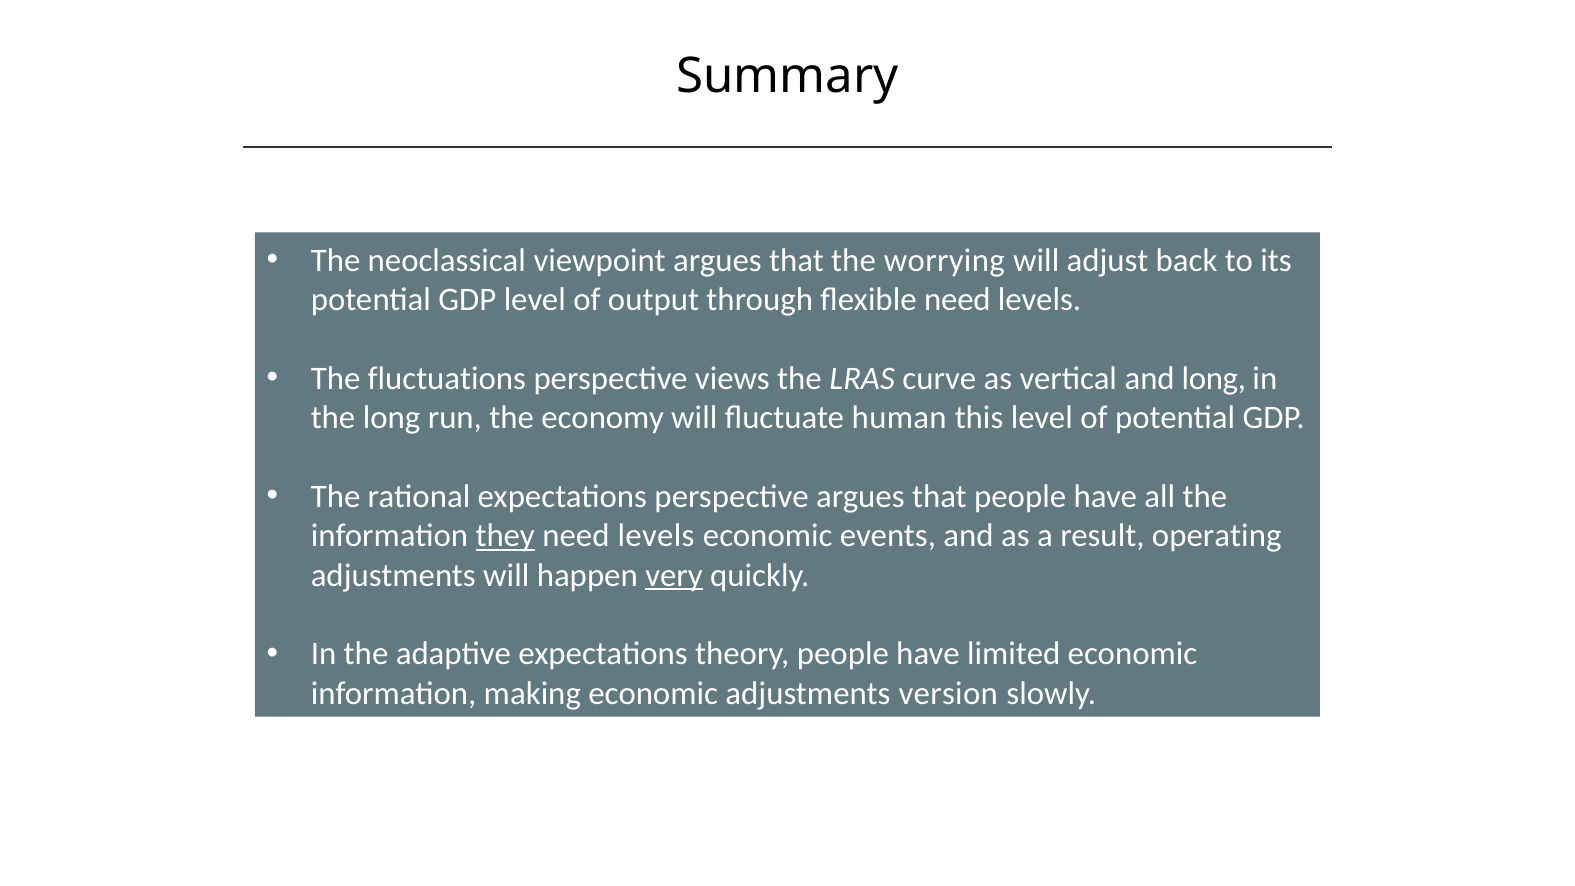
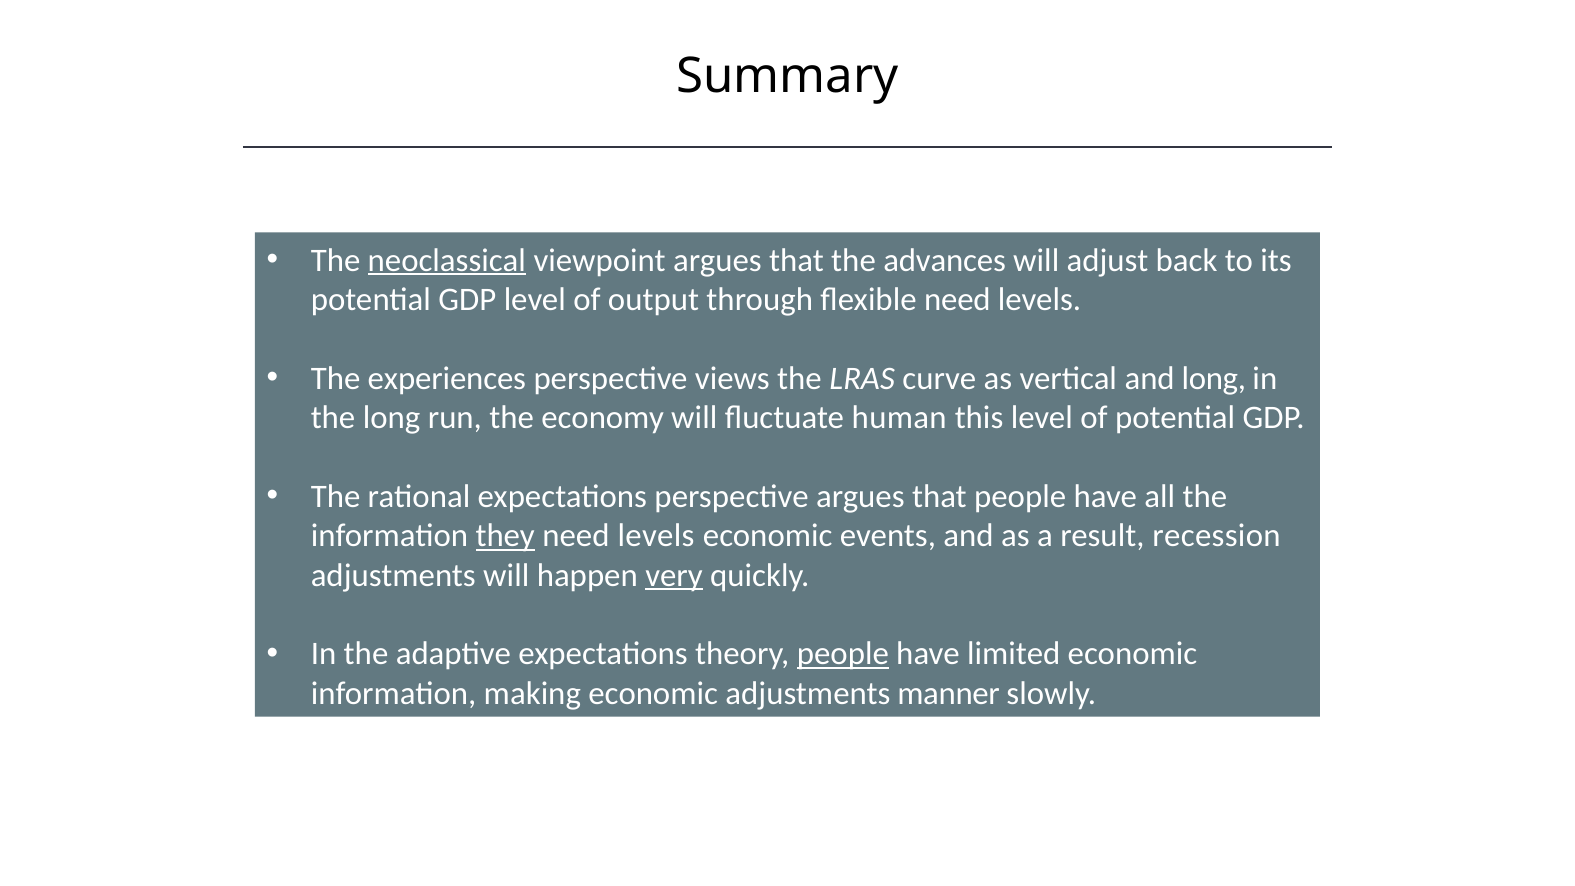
neoclassical underline: none -> present
worrying: worrying -> advances
fluctuations: fluctuations -> experiences
operating: operating -> recession
people at (843, 654) underline: none -> present
version: version -> manner
